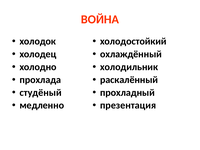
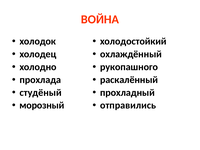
холодильник: холодильник -> рукопашного
медленно: медленно -> морозный
презентация: презентация -> отправились
